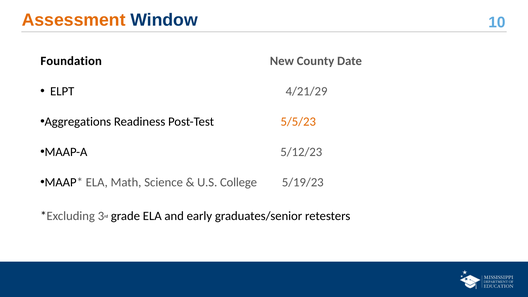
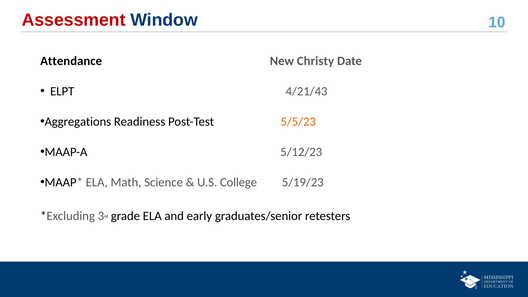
Assessment colour: orange -> red
Foundation: Foundation -> Attendance
County: County -> Christy
4/21/29: 4/21/29 -> 4/21/43
